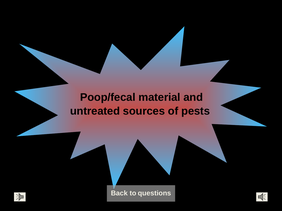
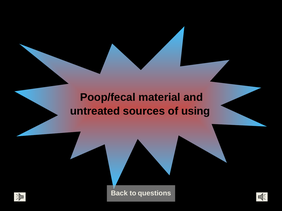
pests: pests -> using
